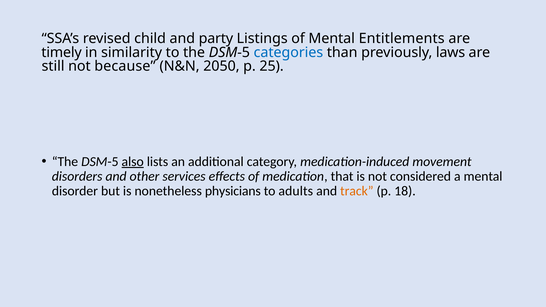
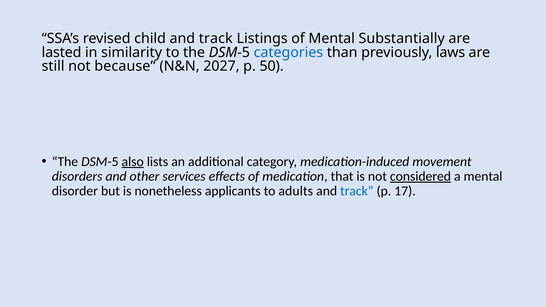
child and party: party -> track
Entitlements: Entitlements -> Substantially
timely: timely -> lasted
2050: 2050 -> 2027
25: 25 -> 50
considered underline: none -> present
physicians: physicians -> applicants
track at (357, 191) colour: orange -> blue
18: 18 -> 17
